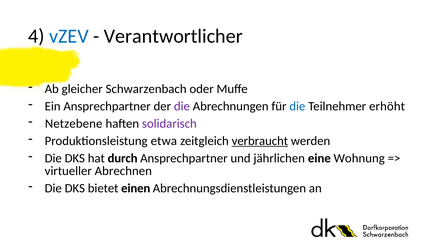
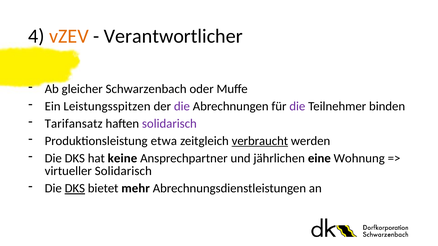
vZEV colour: blue -> orange
Ein Ansprechpartner: Ansprechpartner -> Leistungsspitzen
die at (297, 106) colour: blue -> purple
erhöht: erhöht -> binden
Netzebene: Netzebene -> Tarifansatz
durch: durch -> keine
virtueller Abrechnen: Abrechnen -> Solidarisch
DKS at (75, 189) underline: none -> present
einen: einen -> mehr
